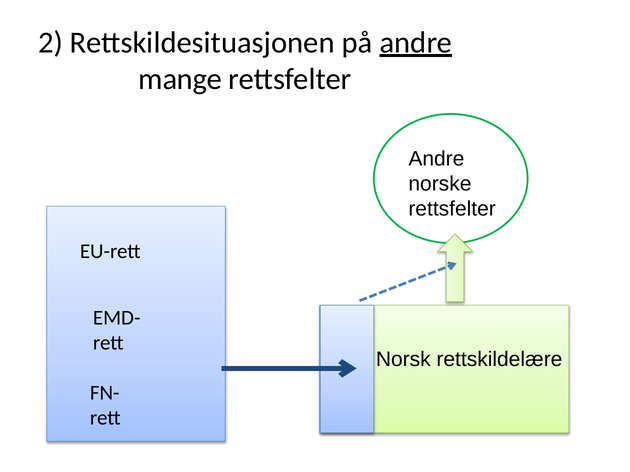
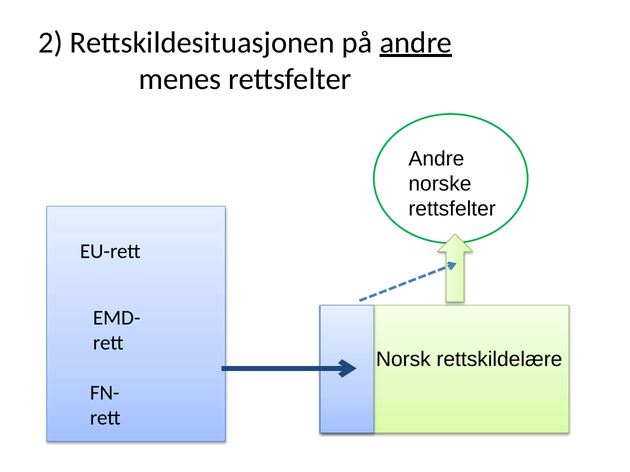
mange: mange -> menes
